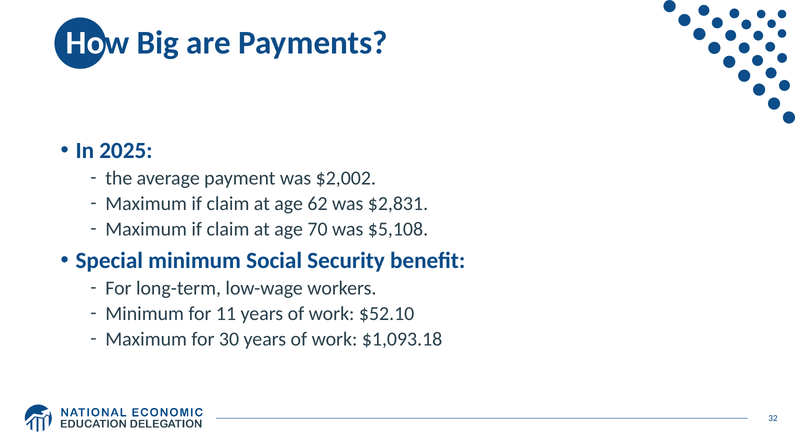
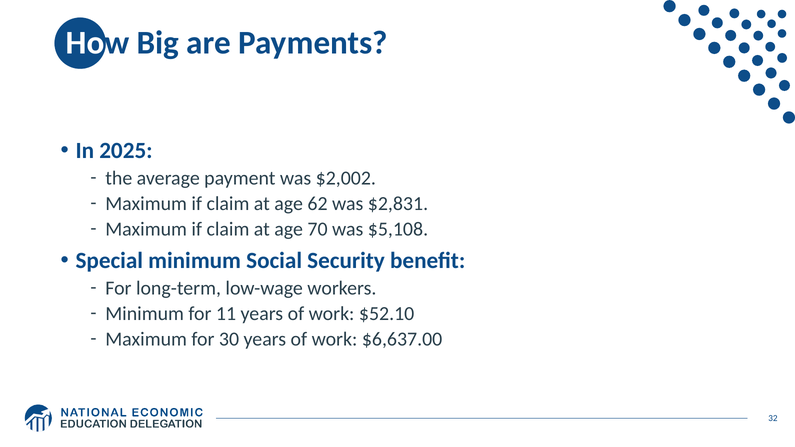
$1,093.18: $1,093.18 -> $6,637.00
